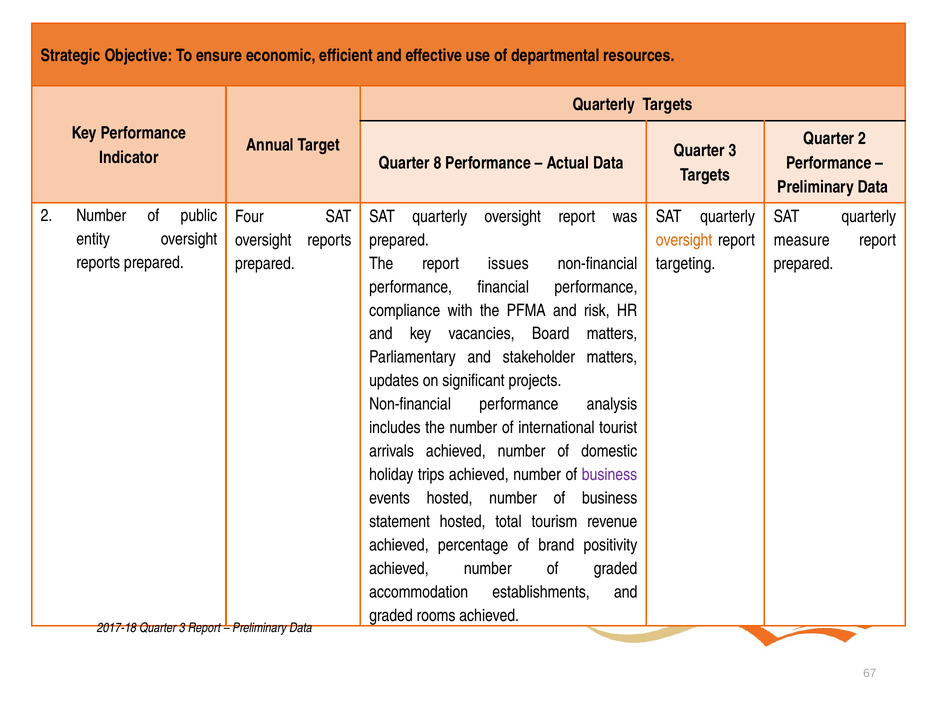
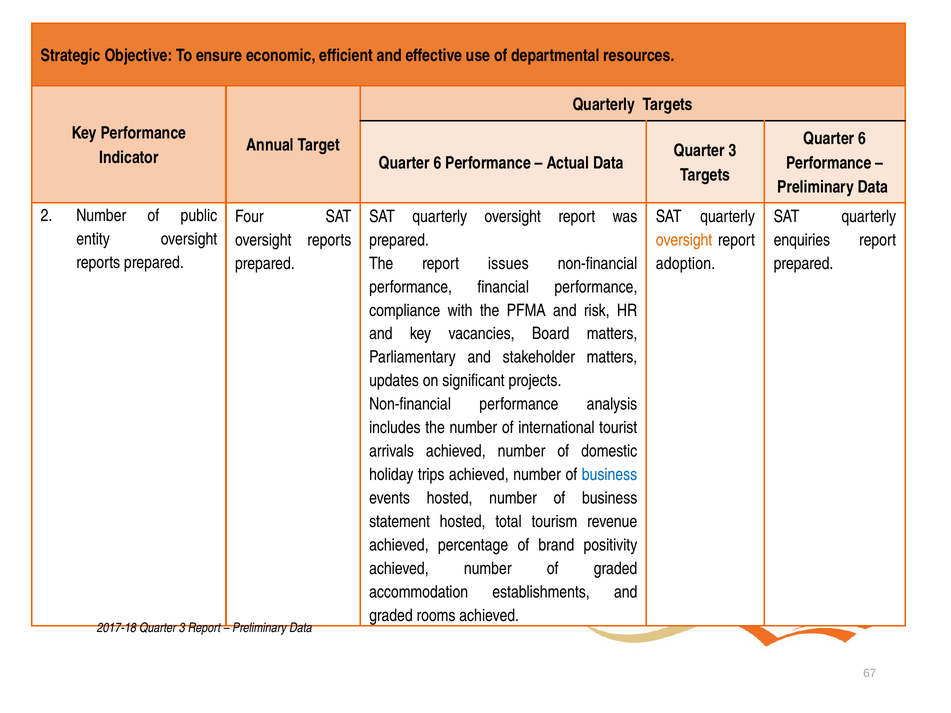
2 at (862, 139): 2 -> 6
8 at (438, 163): 8 -> 6
measure: measure -> enquiries
targeting: targeting -> adoption
business at (610, 475) colour: purple -> blue
